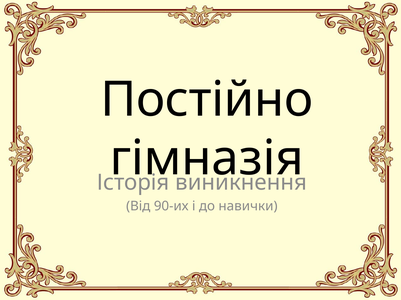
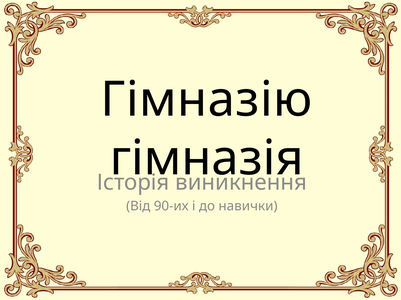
Постійно: Постійно -> Гімназію
